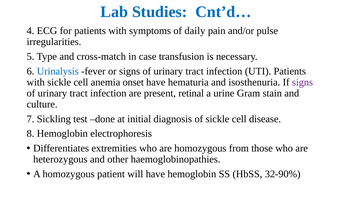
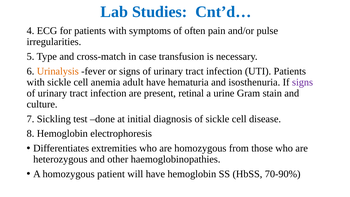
daily: daily -> often
Urinalysis colour: blue -> orange
onset: onset -> adult
32-90%: 32-90% -> 70-90%
